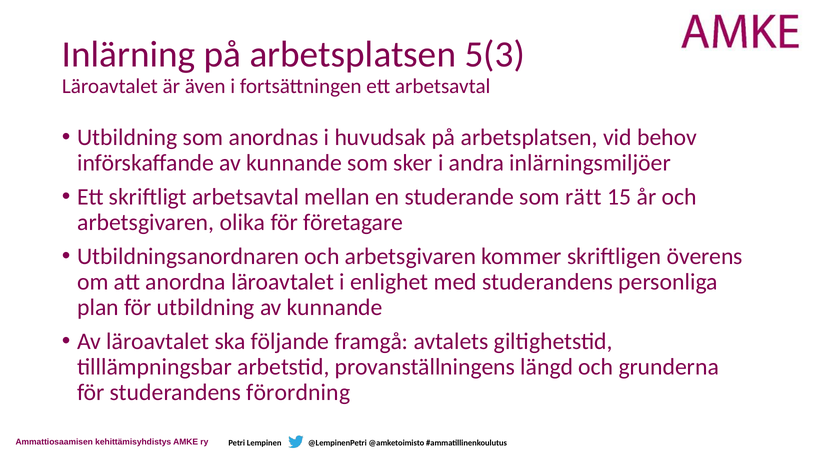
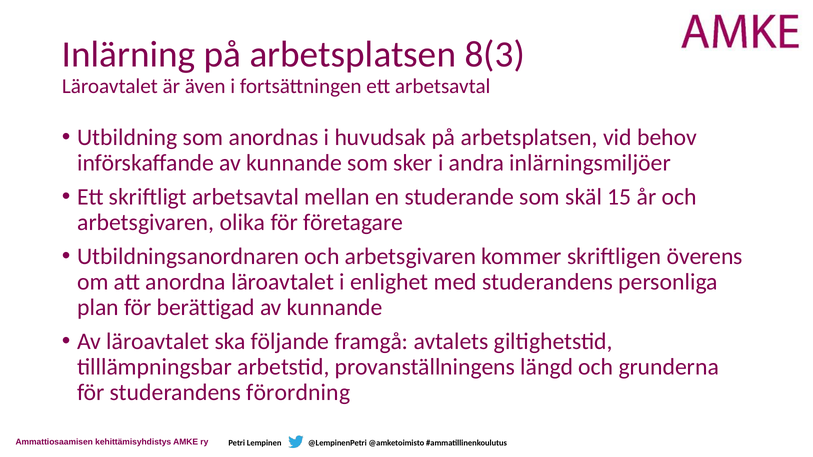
5(3: 5(3 -> 8(3
rätt: rätt -> skäl
för utbildning: utbildning -> berättigad
